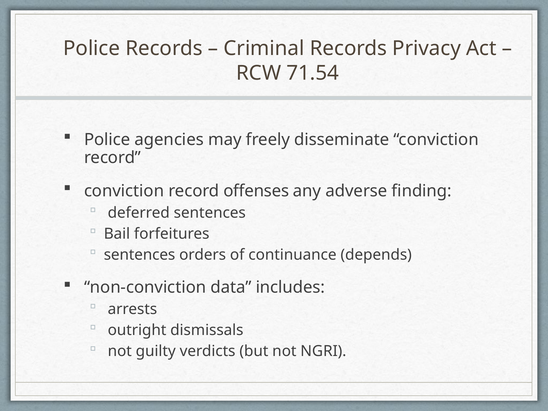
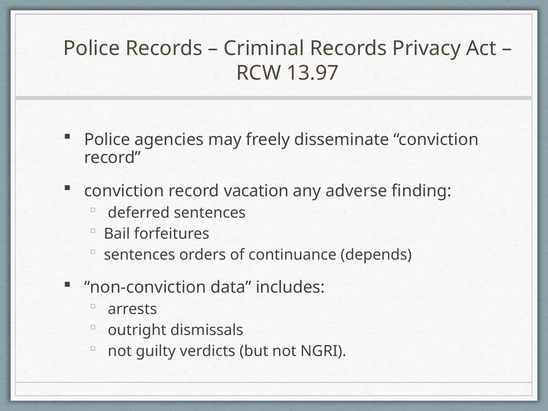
71.54: 71.54 -> 13.97
offenses: offenses -> vacation
